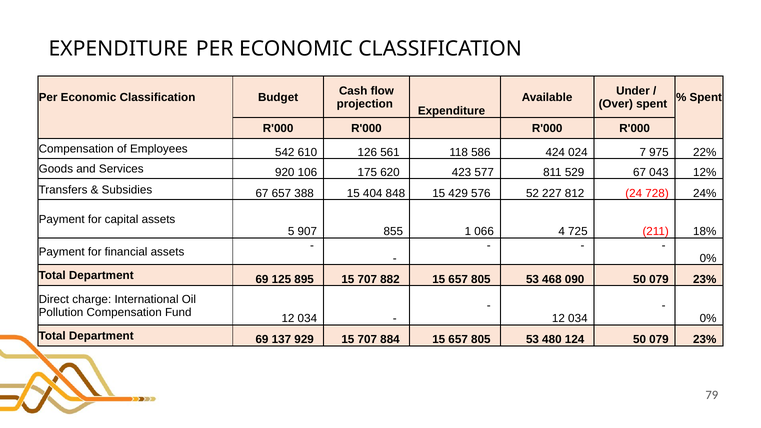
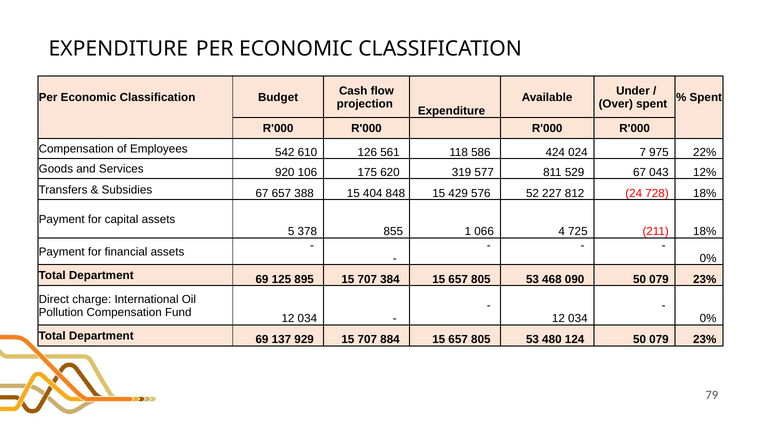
423: 423 -> 319
728 24%: 24% -> 18%
907: 907 -> 378
882: 882 -> 384
